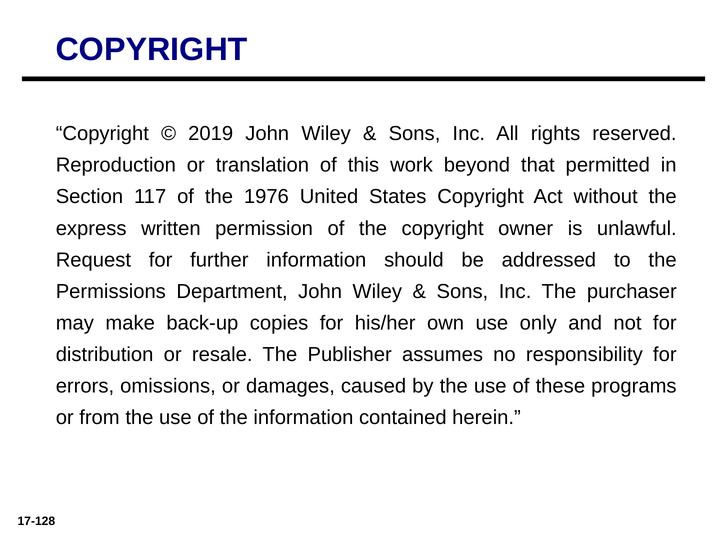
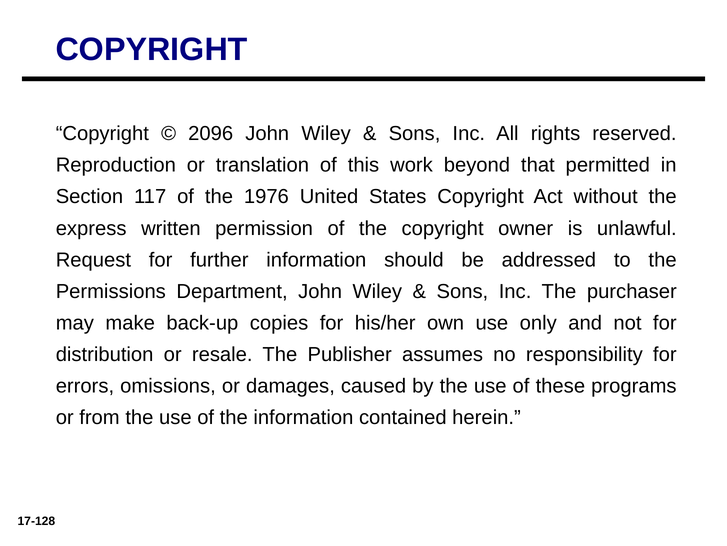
2019: 2019 -> 2096
